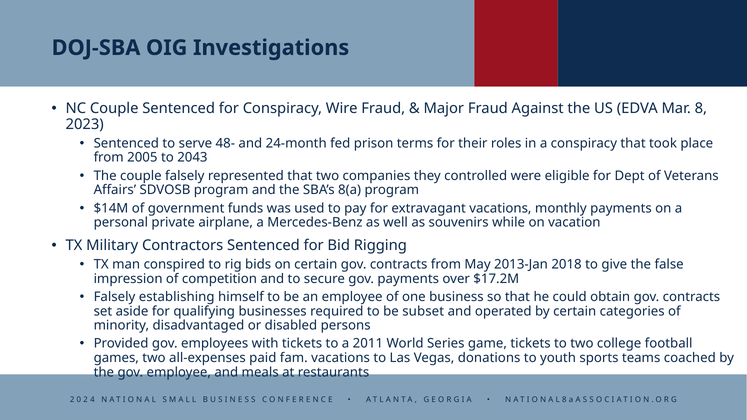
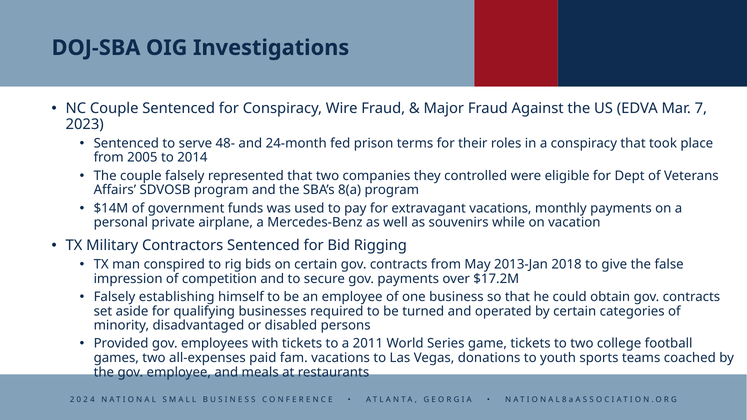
Mar 8: 8 -> 7
2043: 2043 -> 2014
subset: subset -> turned
